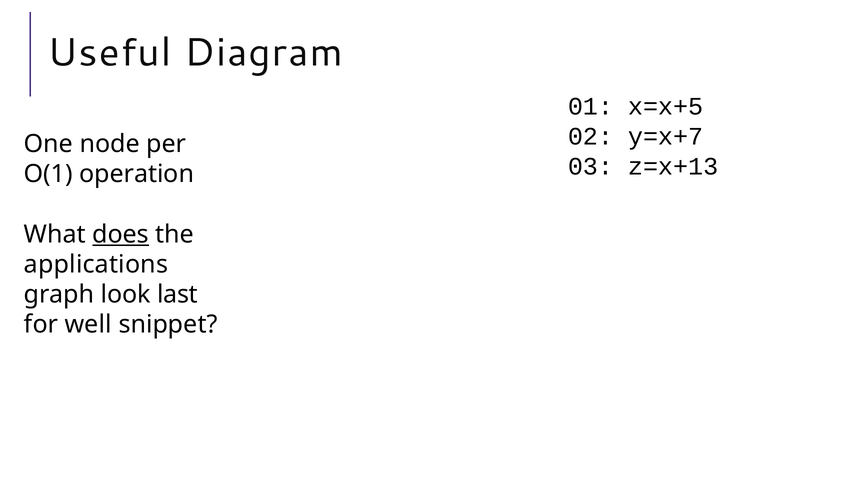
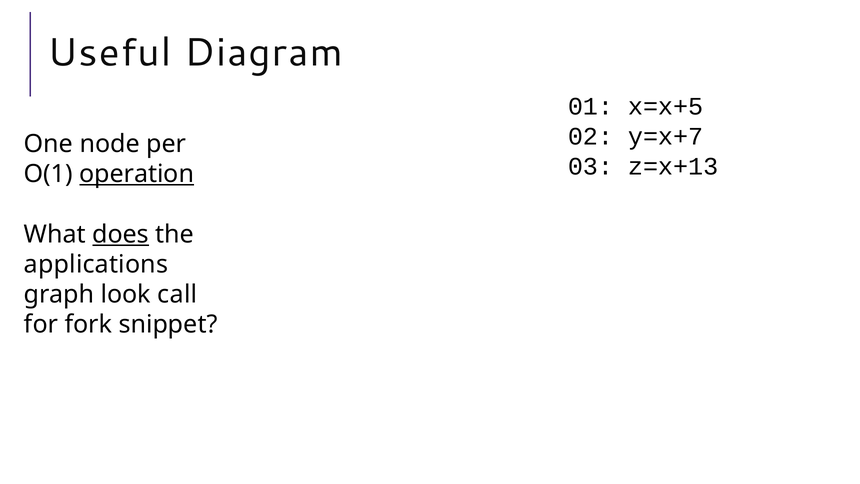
operation underline: none -> present
last: last -> call
well: well -> fork
